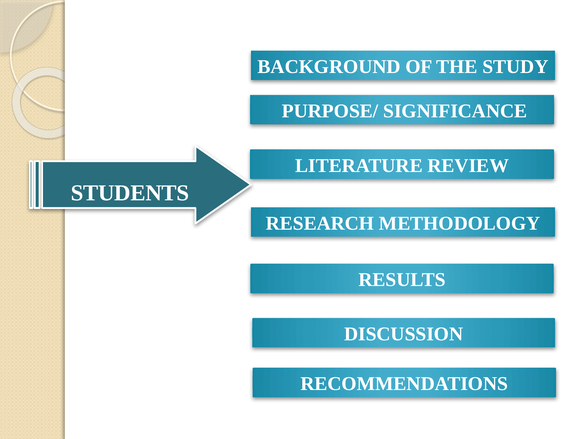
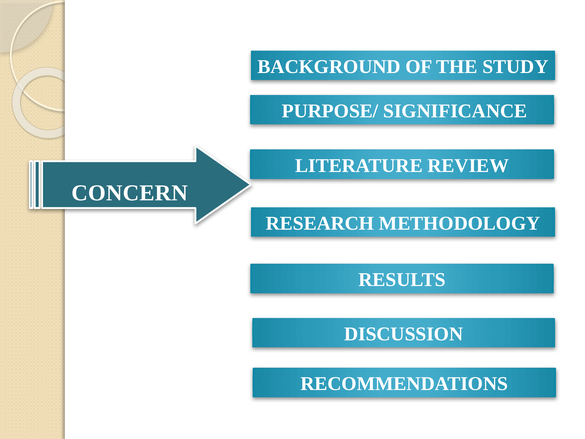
STUDENTS: STUDENTS -> CONCERN
